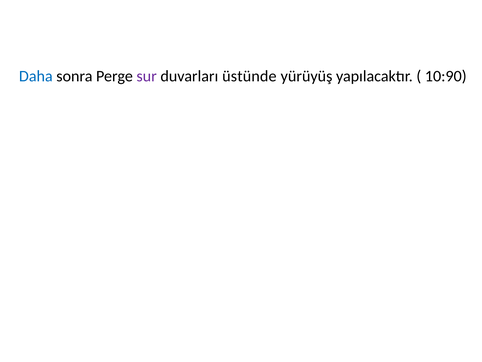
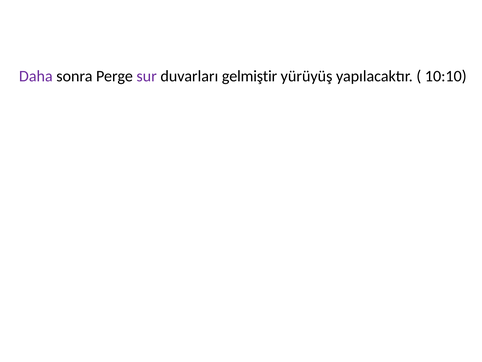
Daha colour: blue -> purple
üstünde: üstünde -> gelmiştir
10:90: 10:90 -> 10:10
